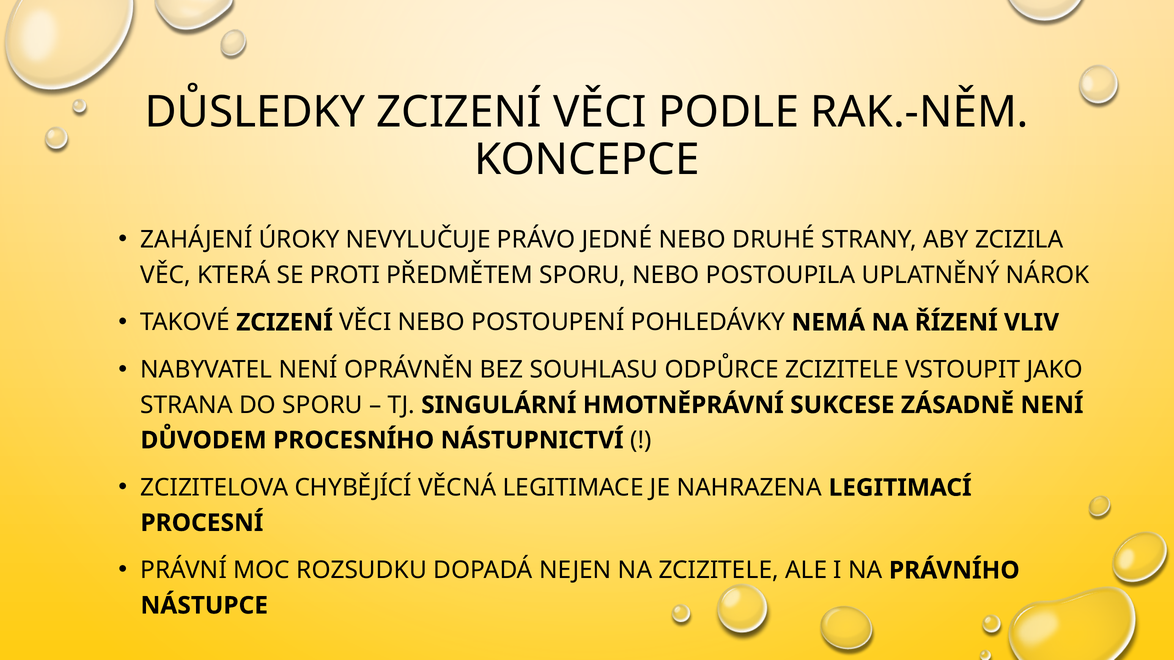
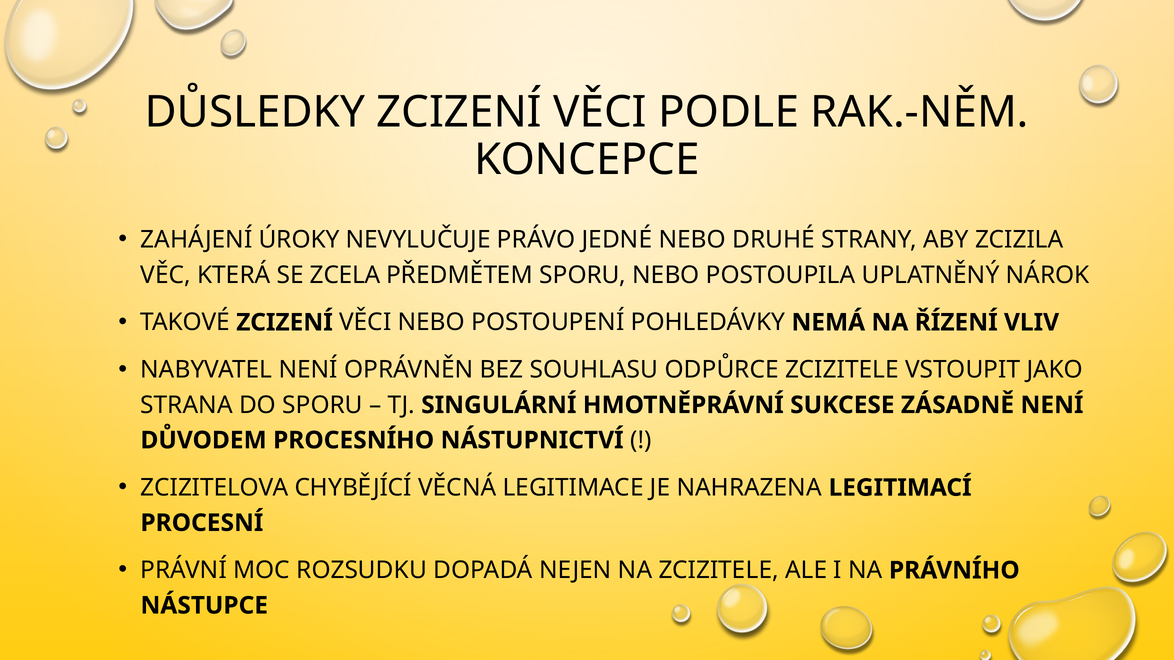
PROTI: PROTI -> ZCELA
